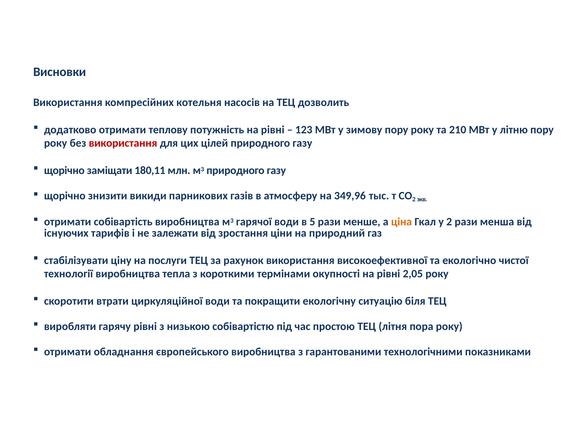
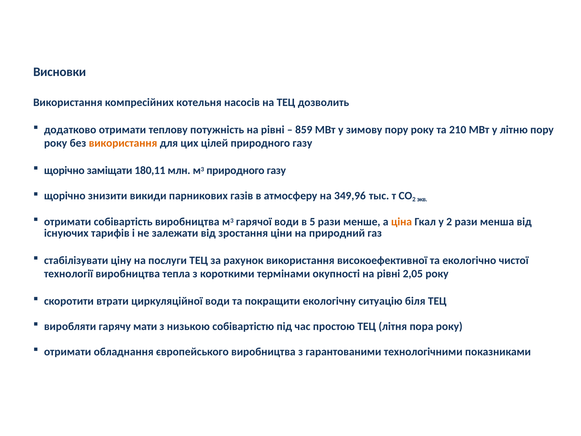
123: 123 -> 859
використання at (123, 143) colour: red -> orange
гарячу рівні: рівні -> мати
